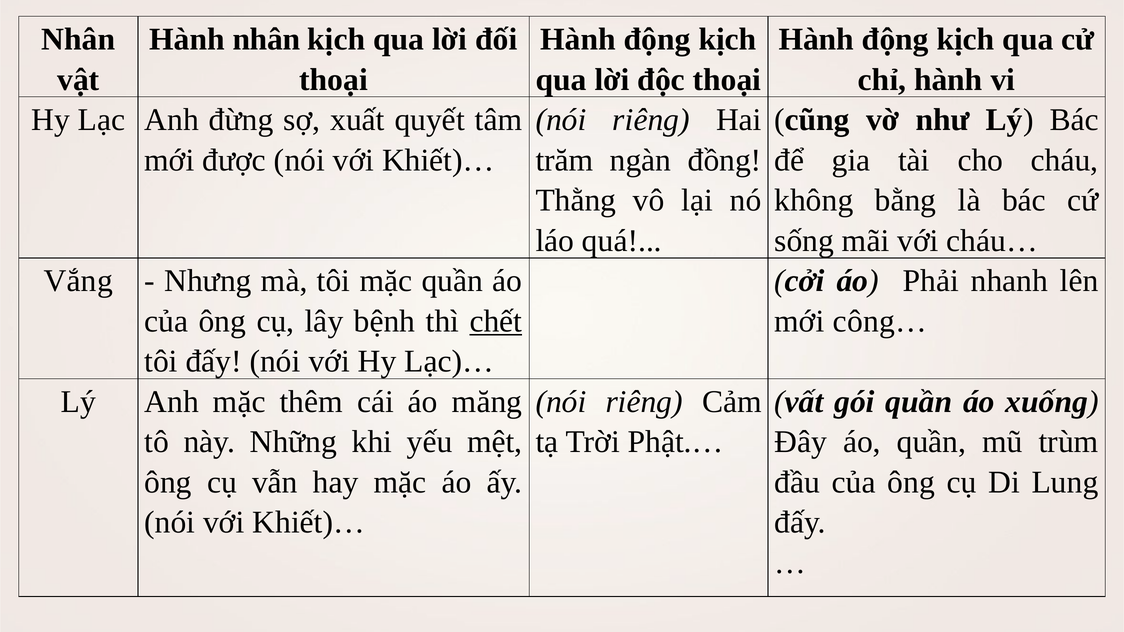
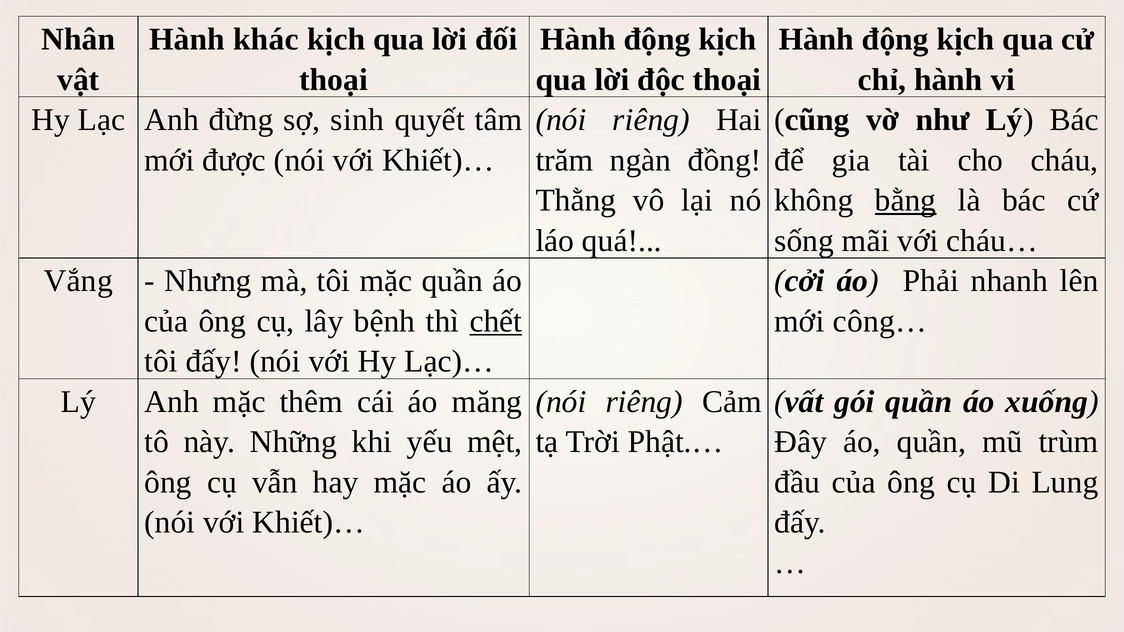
Hành nhân: nhân -> khác
xuất: xuất -> sinh
bằng underline: none -> present
